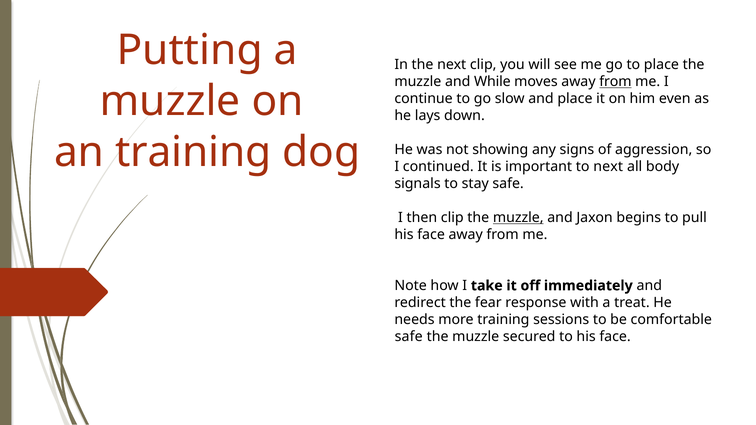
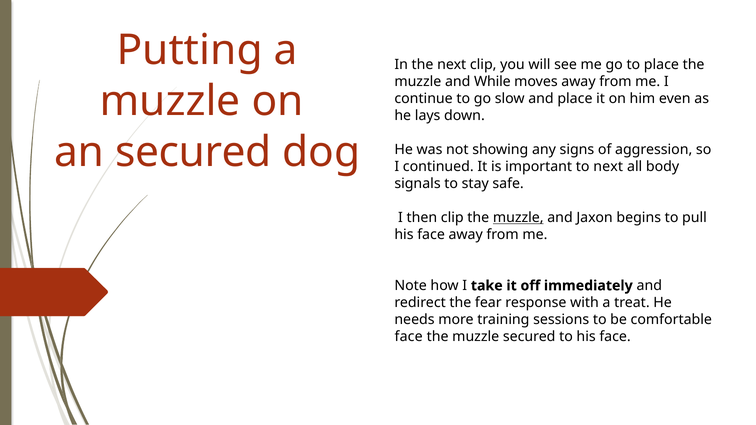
from at (615, 82) underline: present -> none
an training: training -> secured
safe at (409, 337): safe -> face
